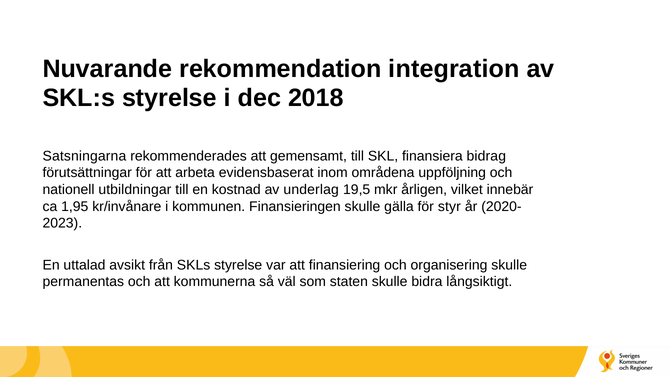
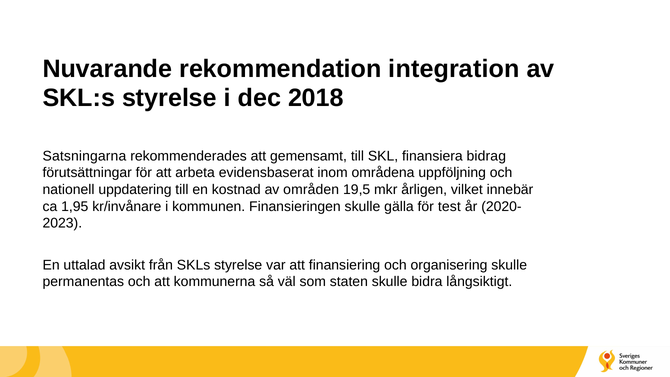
utbildningar: utbildningar -> uppdatering
underlag: underlag -> områden
styr: styr -> test
